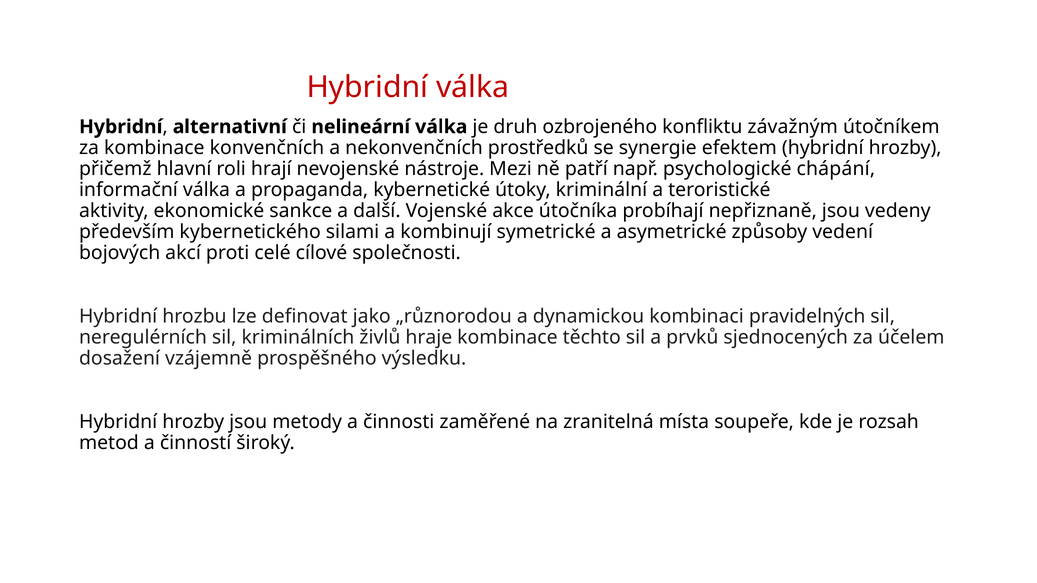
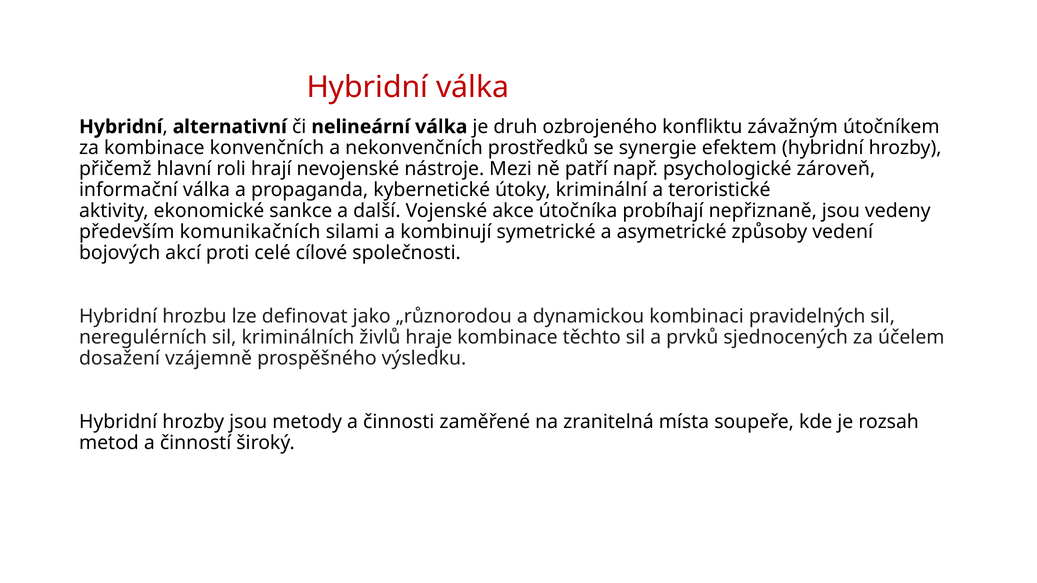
chápání: chápání -> zároveň
kybernetického: kybernetického -> komunikačních
